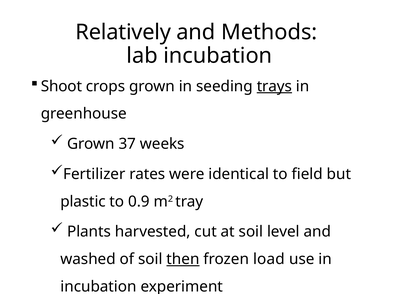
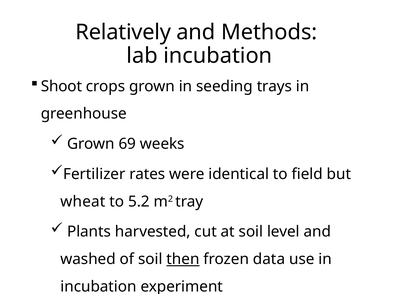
trays underline: present -> none
37: 37 -> 69
plastic: plastic -> wheat
0.9: 0.9 -> 5.2
load: load -> data
